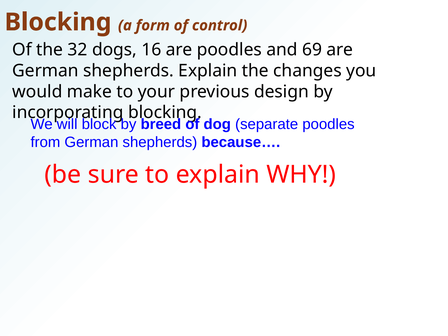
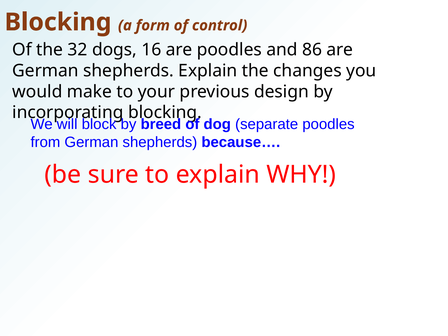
69: 69 -> 86
